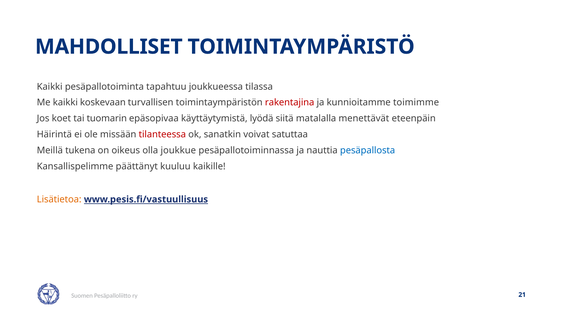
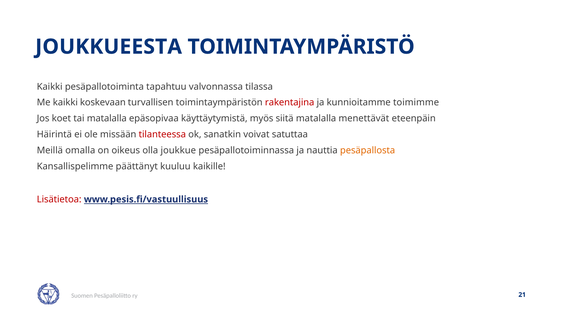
MAHDOLLISET: MAHDOLLISET -> JOUKKUEESTA
joukkueessa: joukkueessa -> valvonnassa
tai tuomarin: tuomarin -> matalalla
lyödä: lyödä -> myös
tukena: tukena -> omalla
pesäpallosta colour: blue -> orange
Lisätietoa colour: orange -> red
